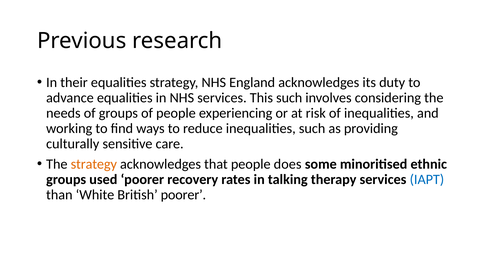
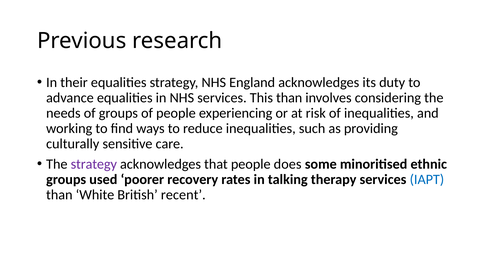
This such: such -> than
strategy at (94, 164) colour: orange -> purple
British poorer: poorer -> recent
